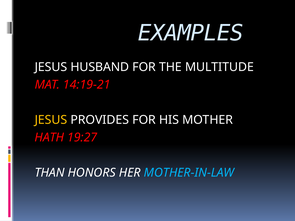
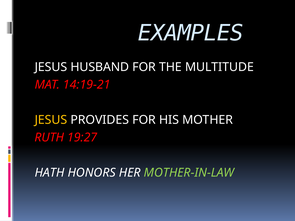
HATH: HATH -> RUTH
THAN: THAN -> HATH
MOTHER-IN-LAW colour: light blue -> light green
